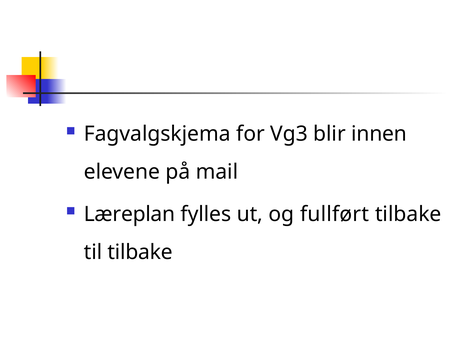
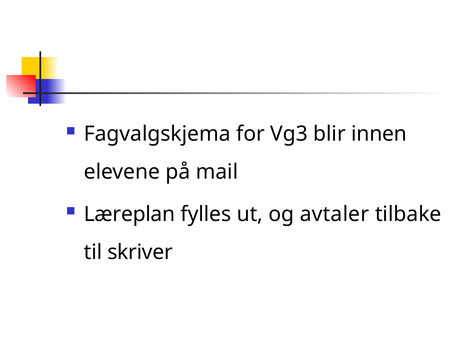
fullført: fullført -> avtaler
til tilbake: tilbake -> skriver
